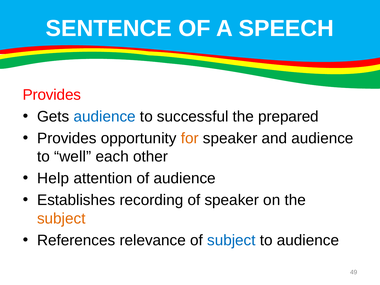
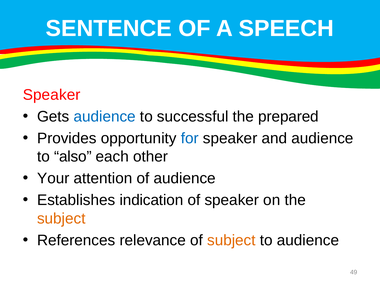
Provides at (52, 95): Provides -> Speaker
for colour: orange -> blue
well: well -> also
Help: Help -> Your
recording: recording -> indication
subject at (231, 240) colour: blue -> orange
